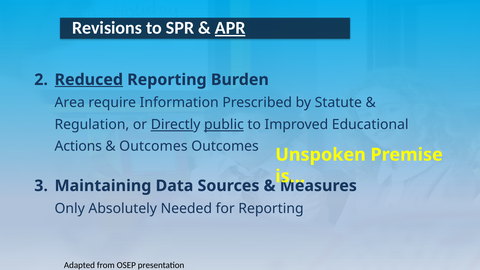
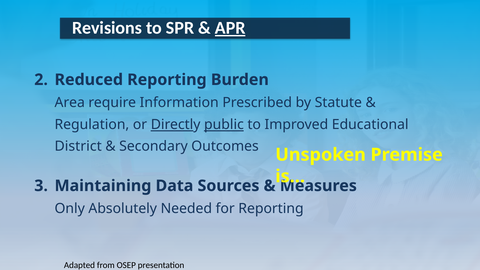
Reduced underline: present -> none
Actions: Actions -> District
Outcomes at (153, 146): Outcomes -> Secondary
